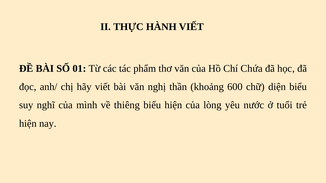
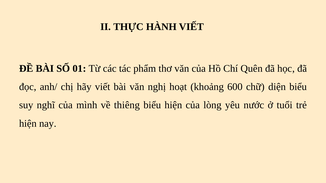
Chứa: Chứa -> Quên
thần: thần -> hoạt
